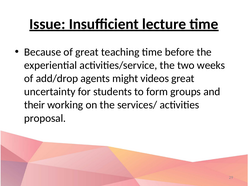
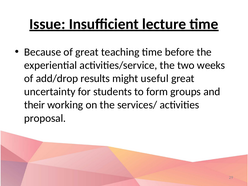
agents: agents -> results
videos: videos -> useful
